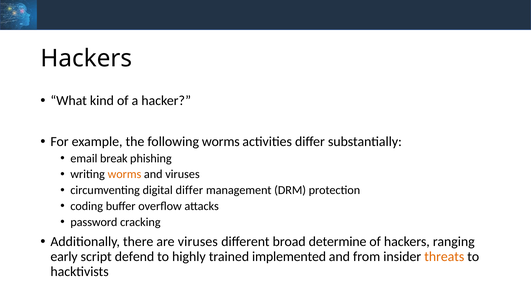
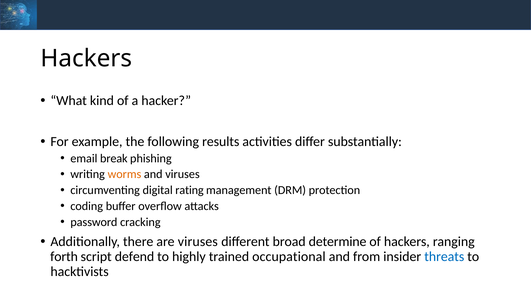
following worms: worms -> results
digital differ: differ -> rating
early: early -> forth
implemented: implemented -> occupational
threats colour: orange -> blue
